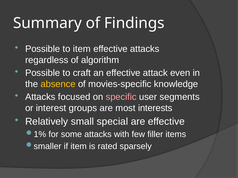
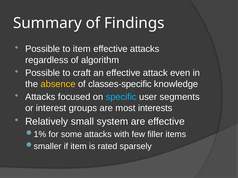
movies-specific: movies-specific -> classes-specific
specific colour: pink -> light blue
special: special -> system
